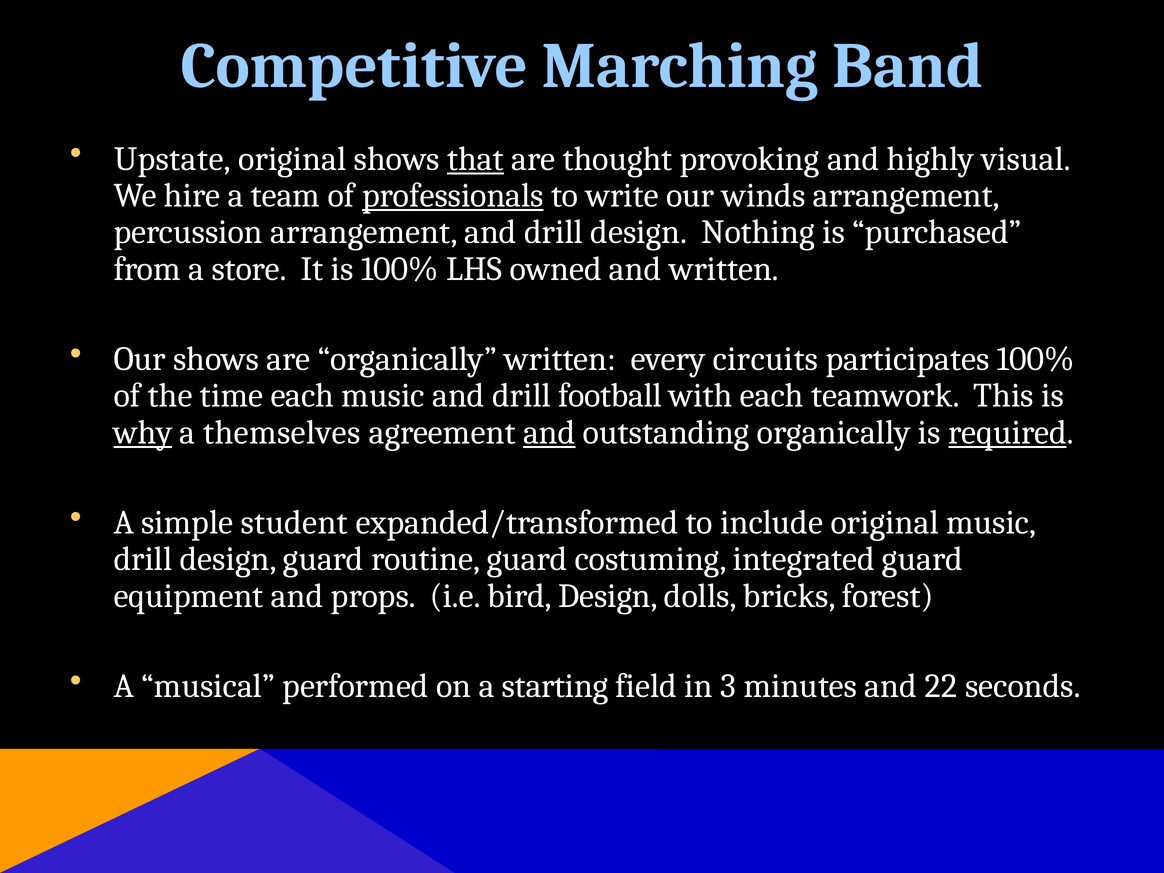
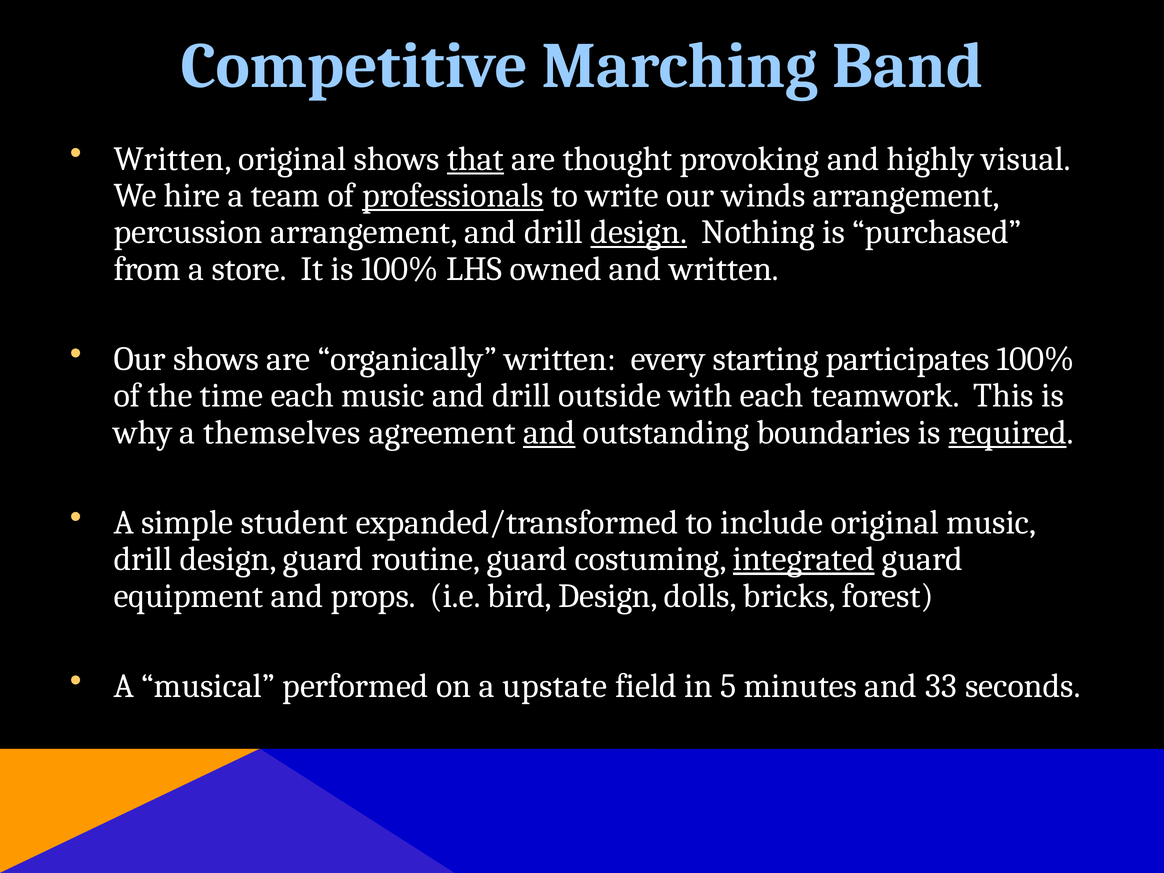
Upstate at (172, 159): Upstate -> Written
design at (639, 232) underline: none -> present
circuits: circuits -> starting
football: football -> outside
why underline: present -> none
outstanding organically: organically -> boundaries
integrated underline: none -> present
starting: starting -> upstate
3: 3 -> 5
22: 22 -> 33
